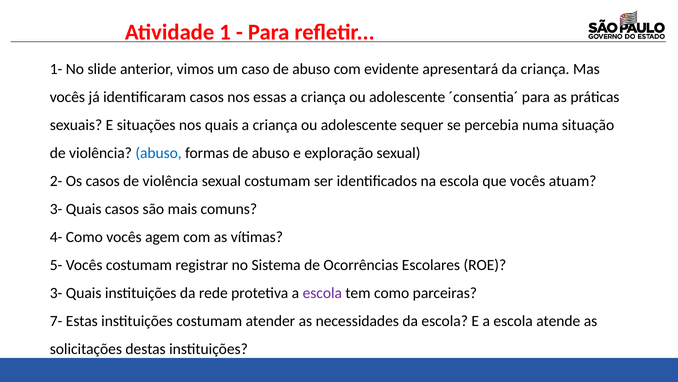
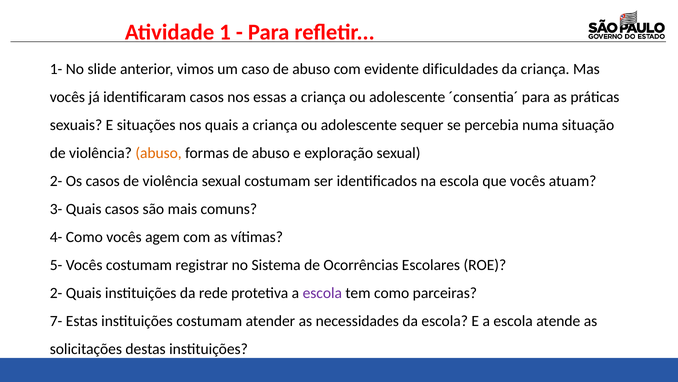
apresentará: apresentará -> dificuldades
abuso at (159, 153) colour: blue -> orange
3- at (56, 293): 3- -> 2-
